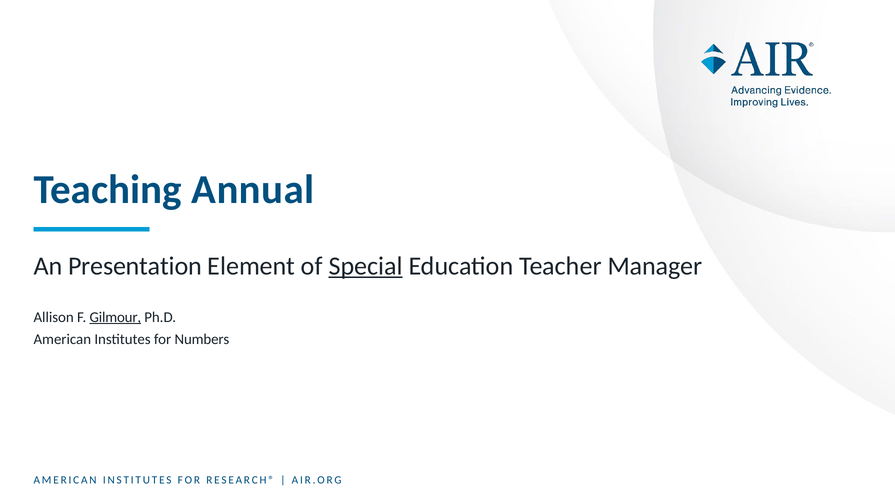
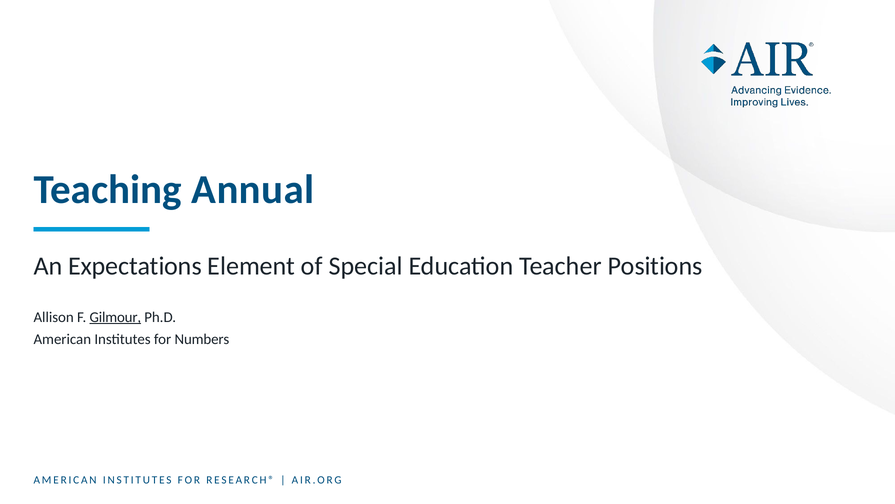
Presentation: Presentation -> Expectations
Special underline: present -> none
Manager: Manager -> Positions
